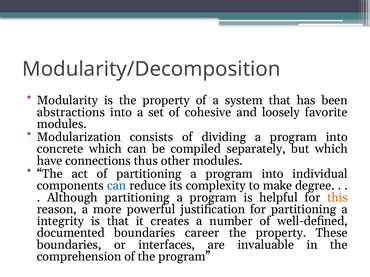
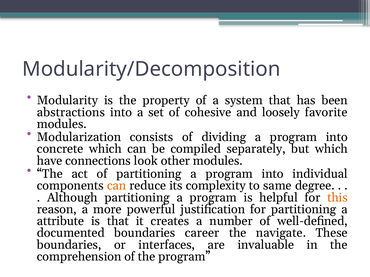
thus: thus -> look
can at (117, 186) colour: blue -> orange
make: make -> same
integrity: integrity -> attribute
property at (281, 233): property -> navigate
